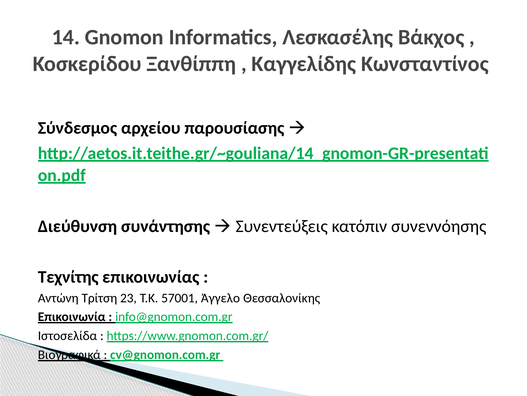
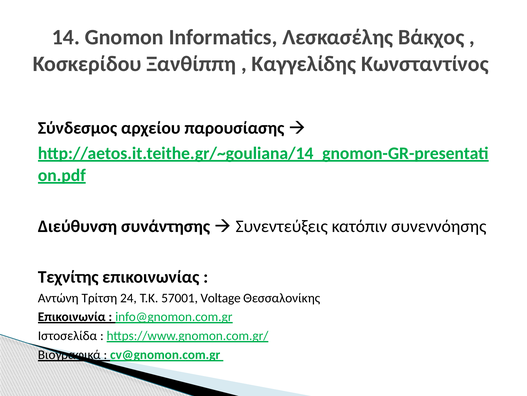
23: 23 -> 24
Άγγελο: Άγγελο -> Voltage
